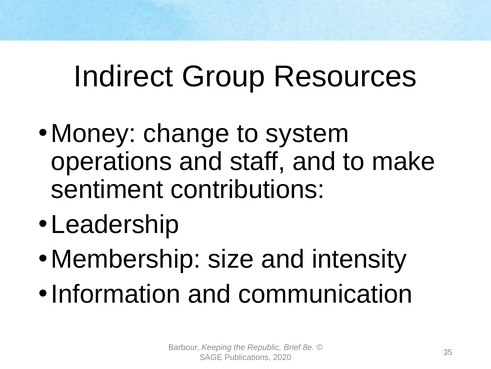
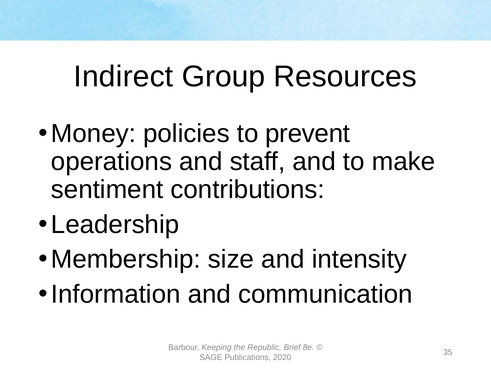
change: change -> policies
system: system -> prevent
